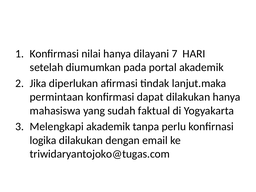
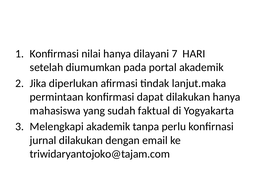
logika: logika -> jurnal
triwidaryantojoko@tugas.com: triwidaryantojoko@tugas.com -> triwidaryantojoko@tajam.com
